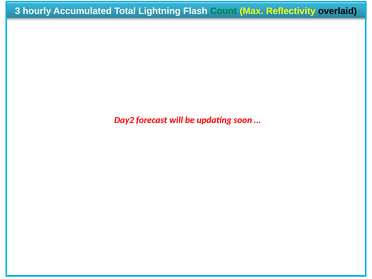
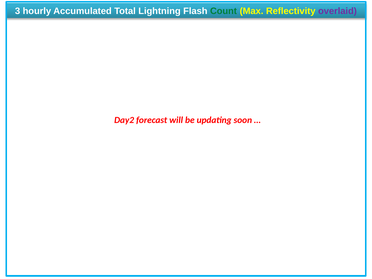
overlaid colour: black -> purple
